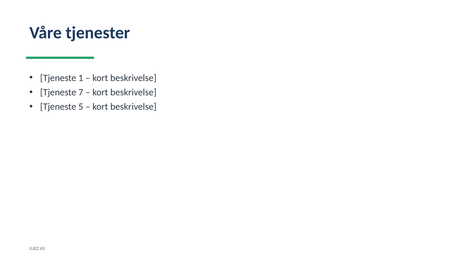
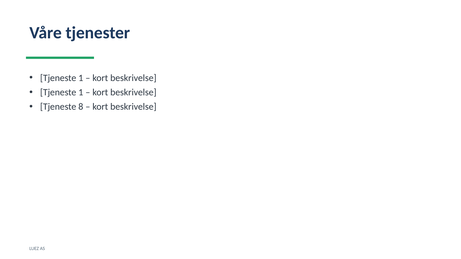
7 at (81, 92): 7 -> 1
5: 5 -> 8
